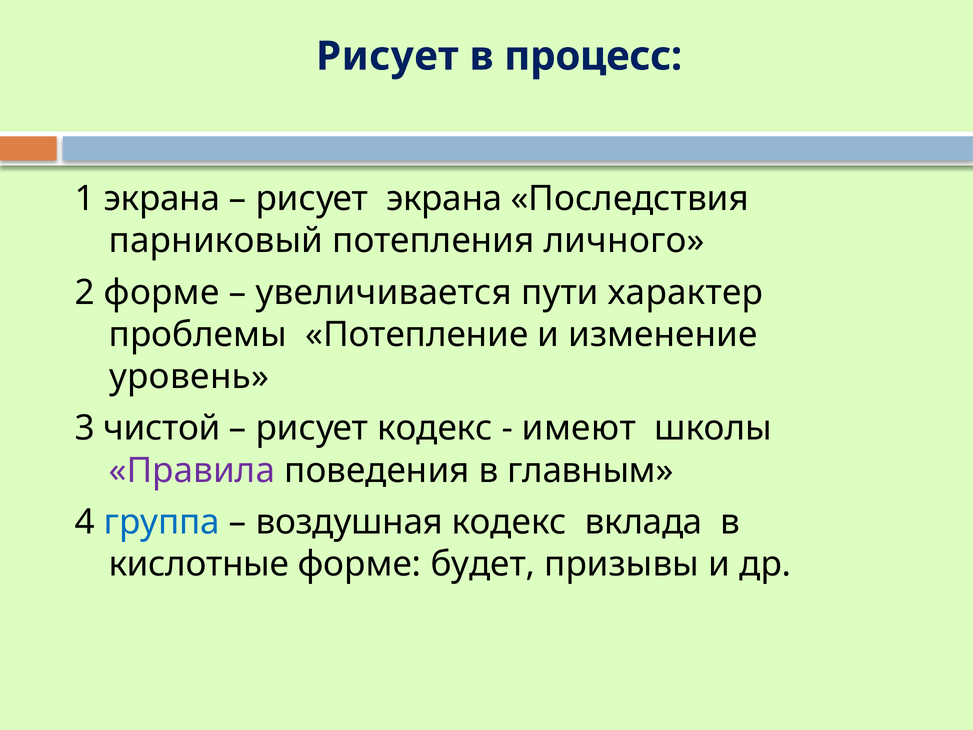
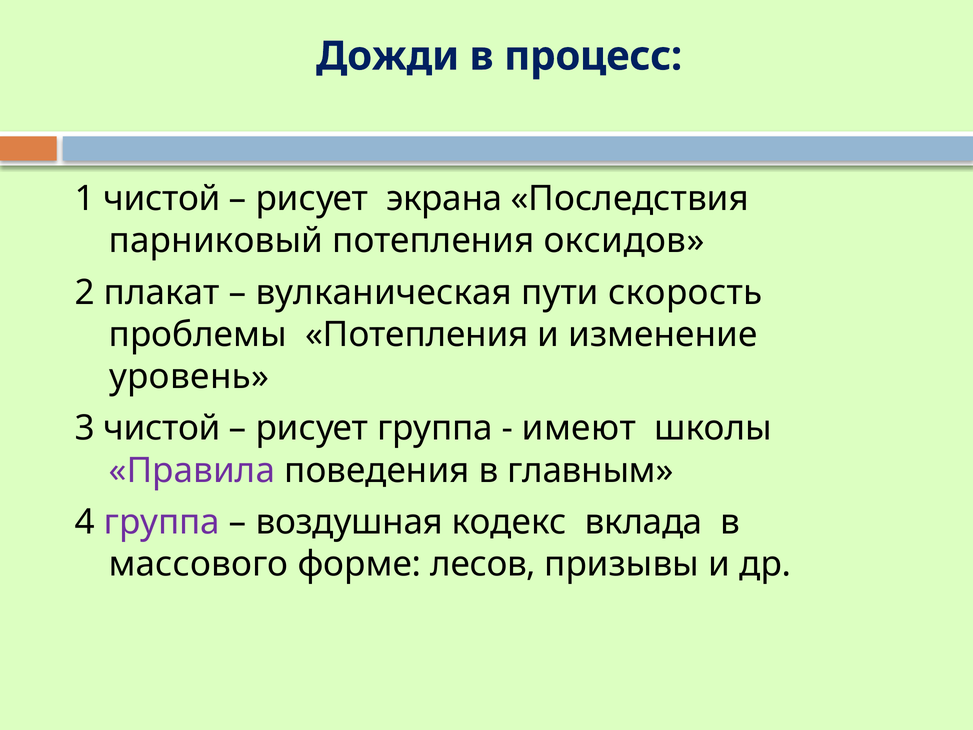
Рисует at (387, 56): Рисует -> Дожди
1 экрана: экрана -> чистой
личного: личного -> оксидов
2 форме: форме -> плакат
увеличивается: увеличивается -> вулканическая
характер: характер -> скорость
проблемы Потепление: Потепление -> Потепления
рисует кодекс: кодекс -> группа
группа at (162, 522) colour: blue -> purple
кислотные: кислотные -> массового
будет: будет -> лесов
